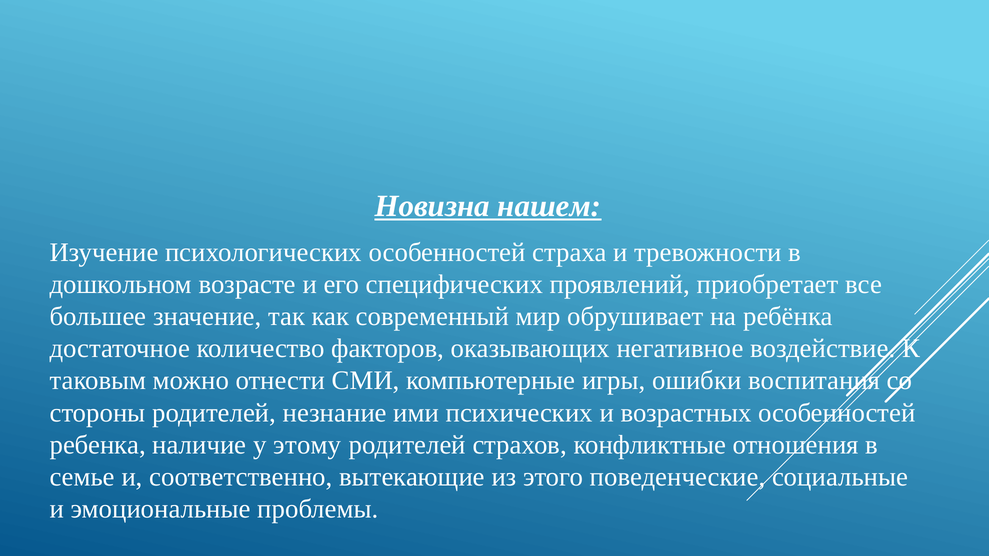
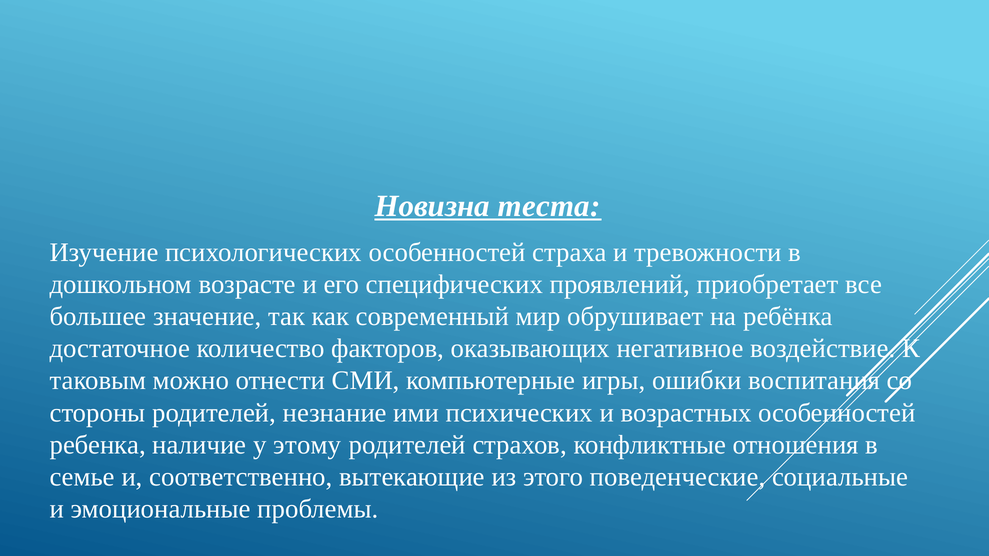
нашем: нашем -> теста
